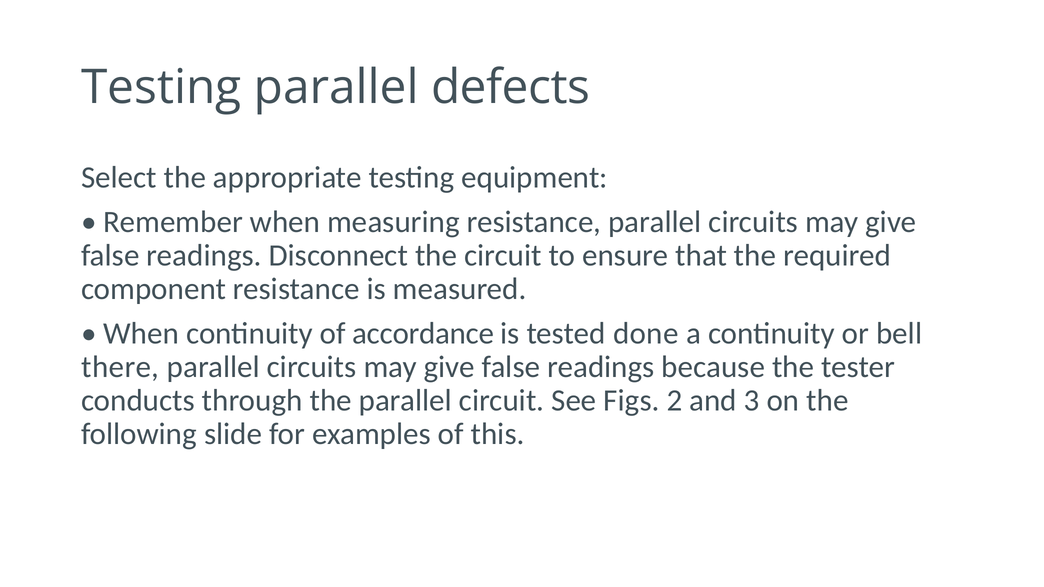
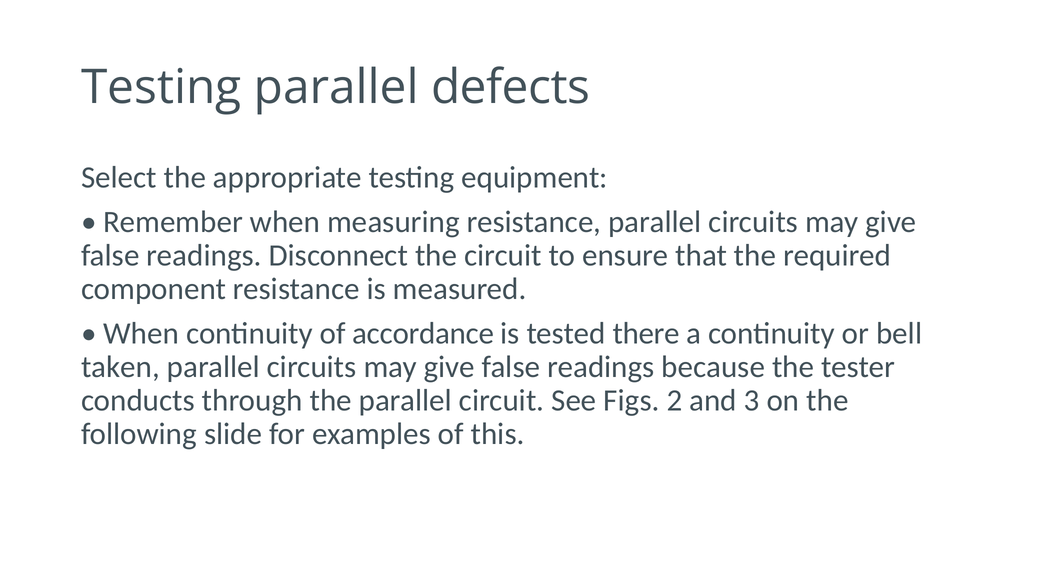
done: done -> there
there: there -> taken
